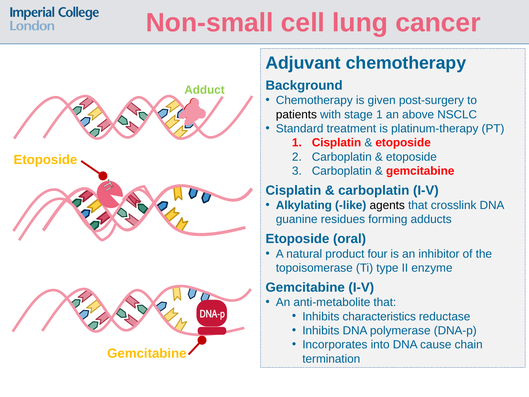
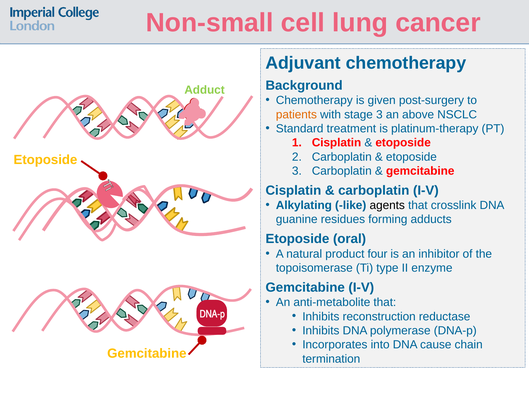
patients colour: black -> orange
stage 1: 1 -> 3
characteristics: characteristics -> reconstruction
